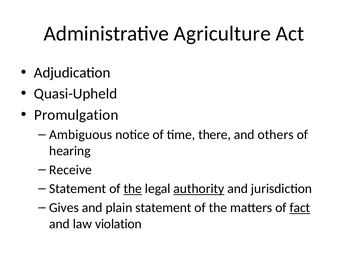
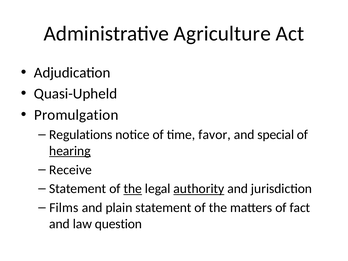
Ambiguous: Ambiguous -> Regulations
there: there -> favor
others: others -> special
hearing underline: none -> present
Gives: Gives -> Films
fact underline: present -> none
violation: violation -> question
